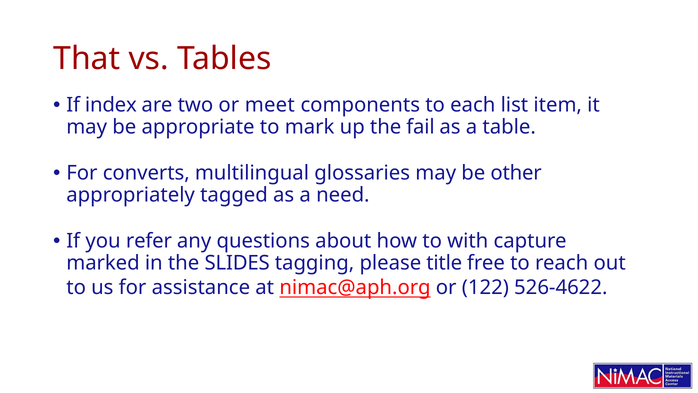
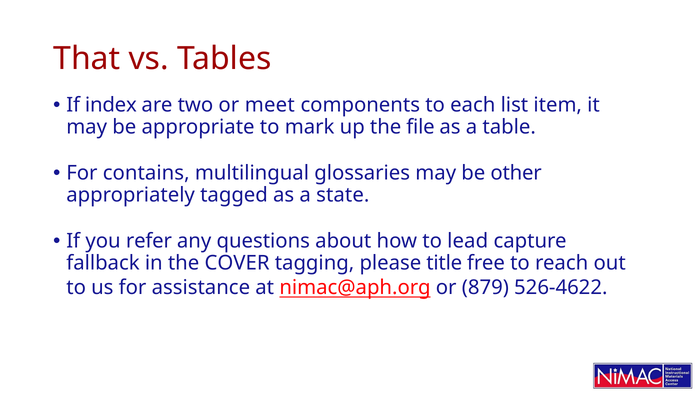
fail: fail -> file
converts: converts -> contains
need: need -> state
with: with -> lead
marked: marked -> fallback
SLIDES: SLIDES -> COVER
122: 122 -> 879
